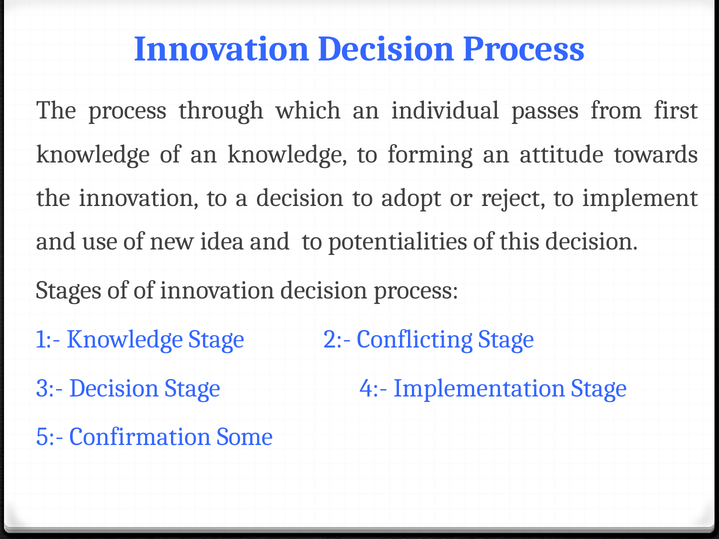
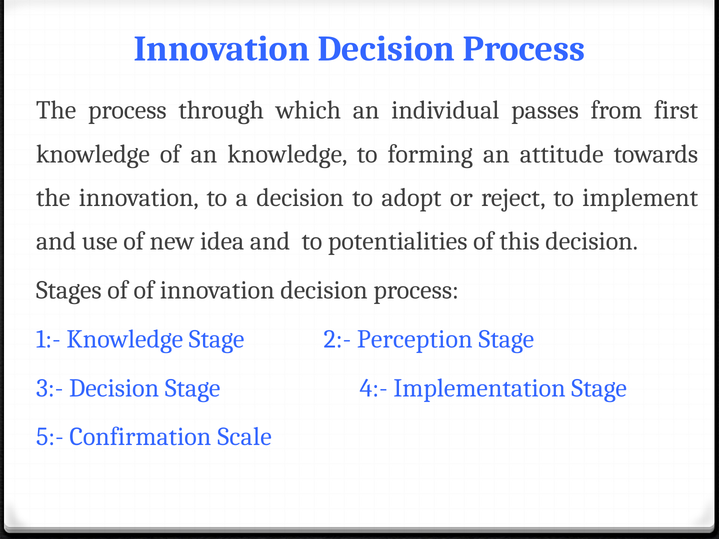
Conflicting: Conflicting -> Perception
Some: Some -> Scale
